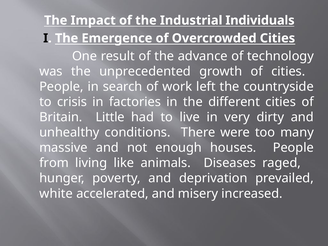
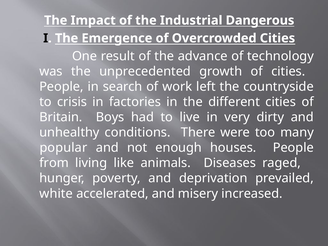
Individuals: Individuals -> Dangerous
Little: Little -> Boys
massive: massive -> popular
